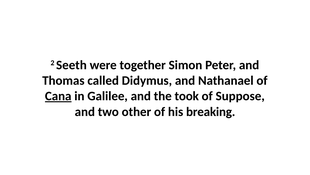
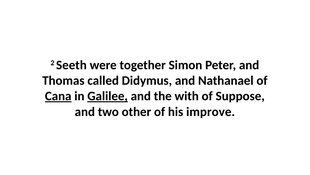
Galilee underline: none -> present
took: took -> with
breaking: breaking -> improve
